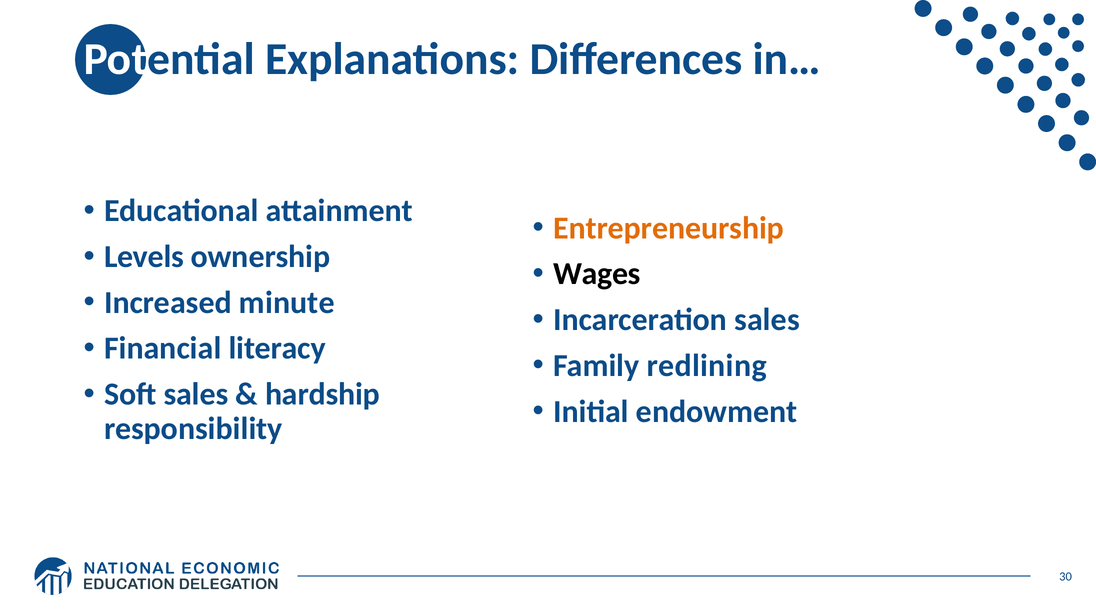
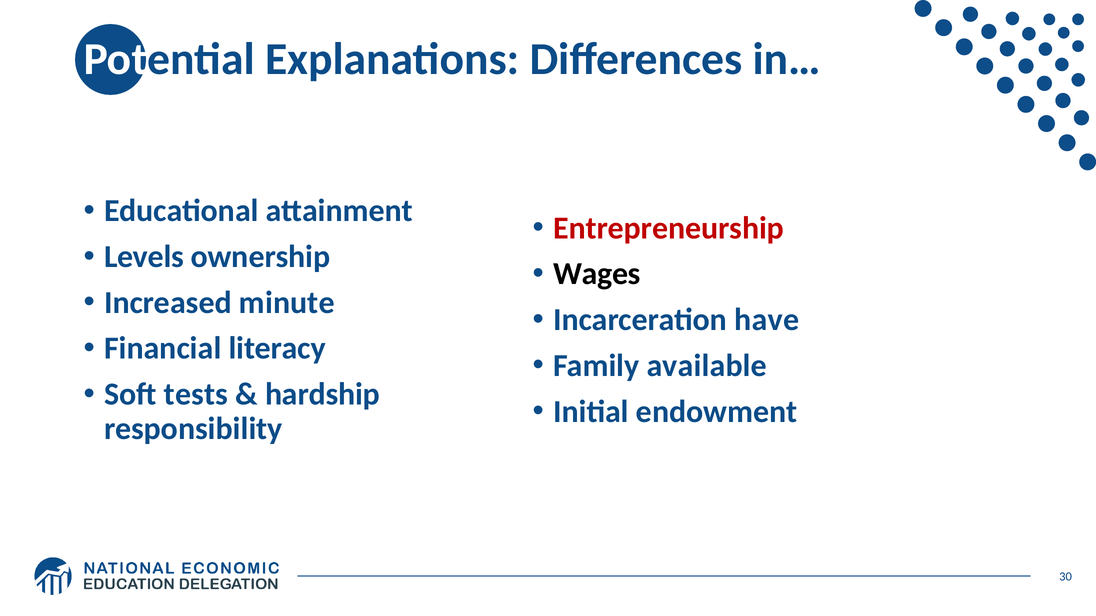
Entrepreneurship colour: orange -> red
Incarceration sales: sales -> have
redlining: redlining -> available
Soft sales: sales -> tests
